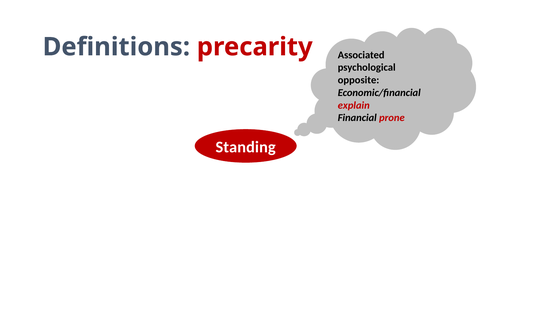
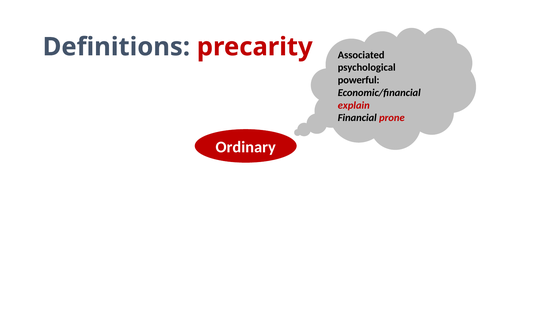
opposite: opposite -> powerful
Standing: Standing -> Ordinary
